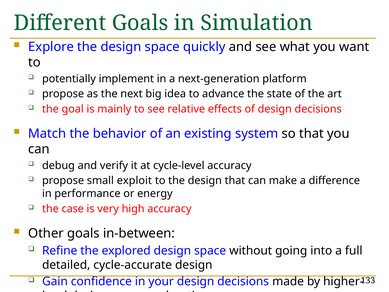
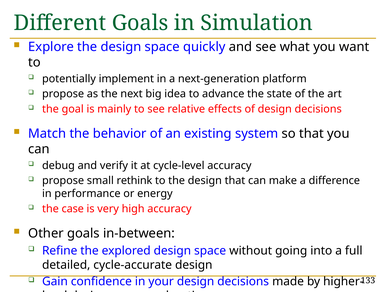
exploit: exploit -> rethink
